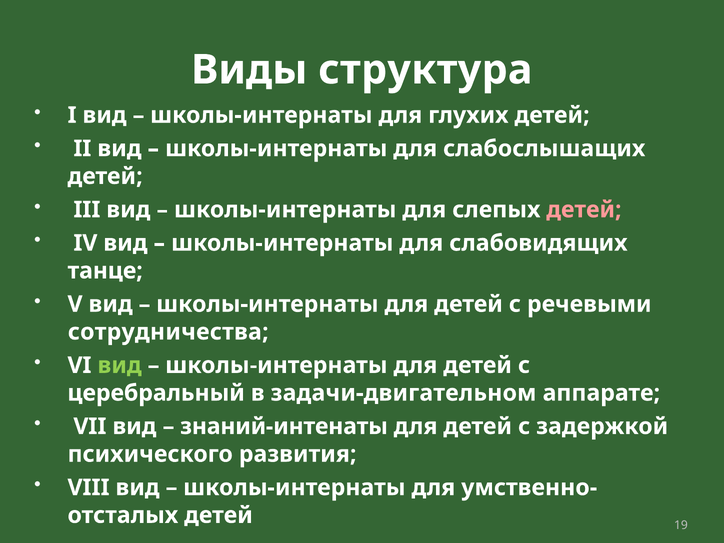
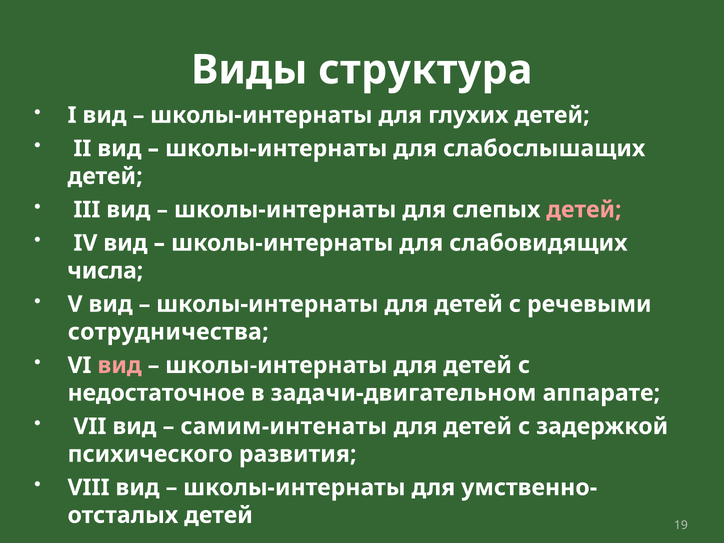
танце: танце -> числа
вид at (120, 365) colour: light green -> pink
церебральный: церебральный -> недостаточное
знаний-интенаты: знаний-интенаты -> самим-интенаты
